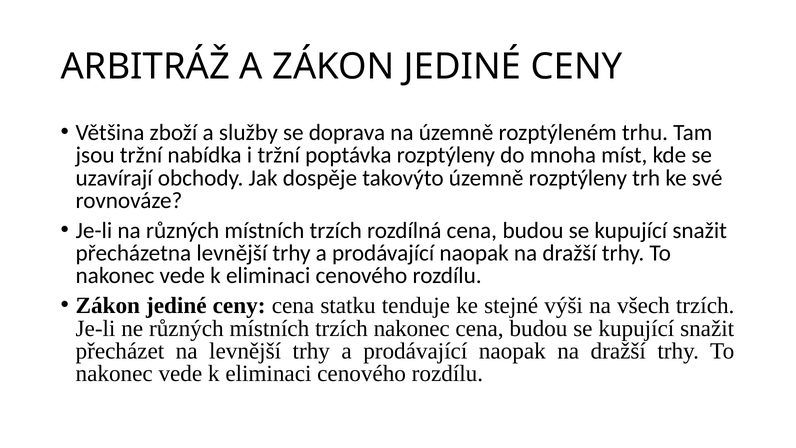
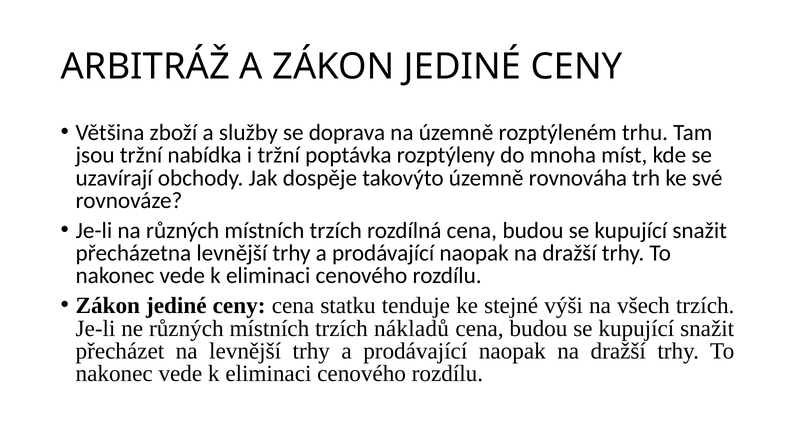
územně rozptýleny: rozptýleny -> rovnováha
trzích nakonec: nakonec -> nákladů
